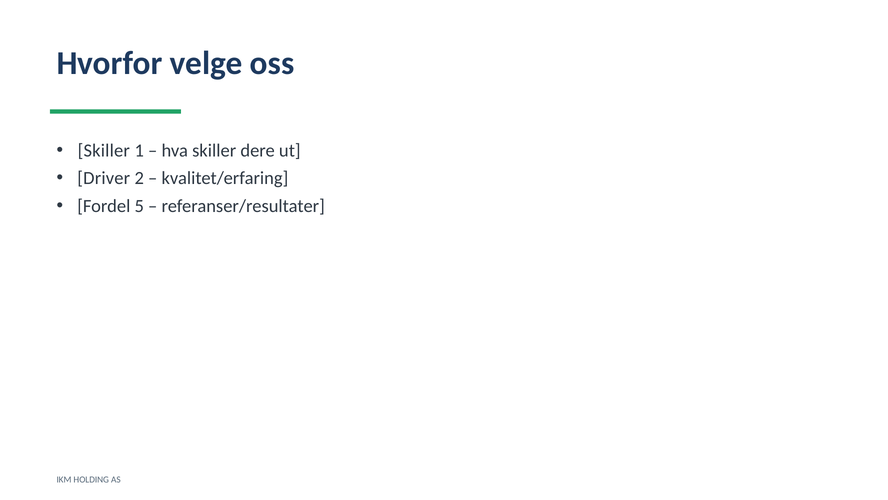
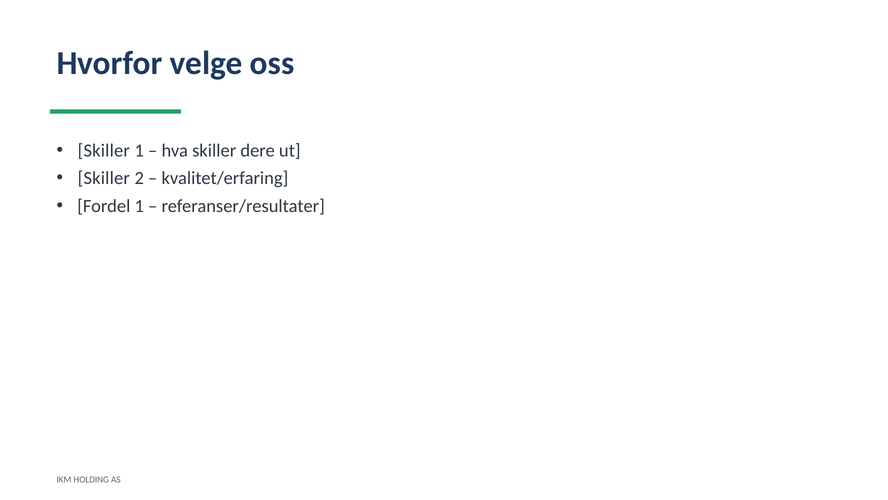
Driver at (104, 178): Driver -> Skiller
Fordel 5: 5 -> 1
